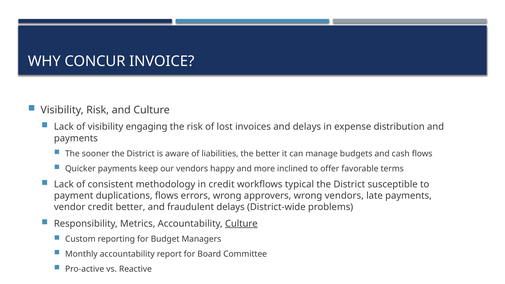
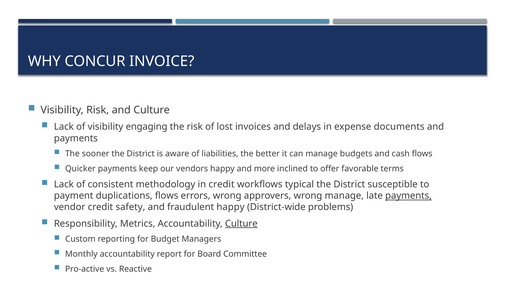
distribution: distribution -> documents
wrong vendors: vendors -> manage
payments at (408, 196) underline: none -> present
credit better: better -> safety
fraudulent delays: delays -> happy
